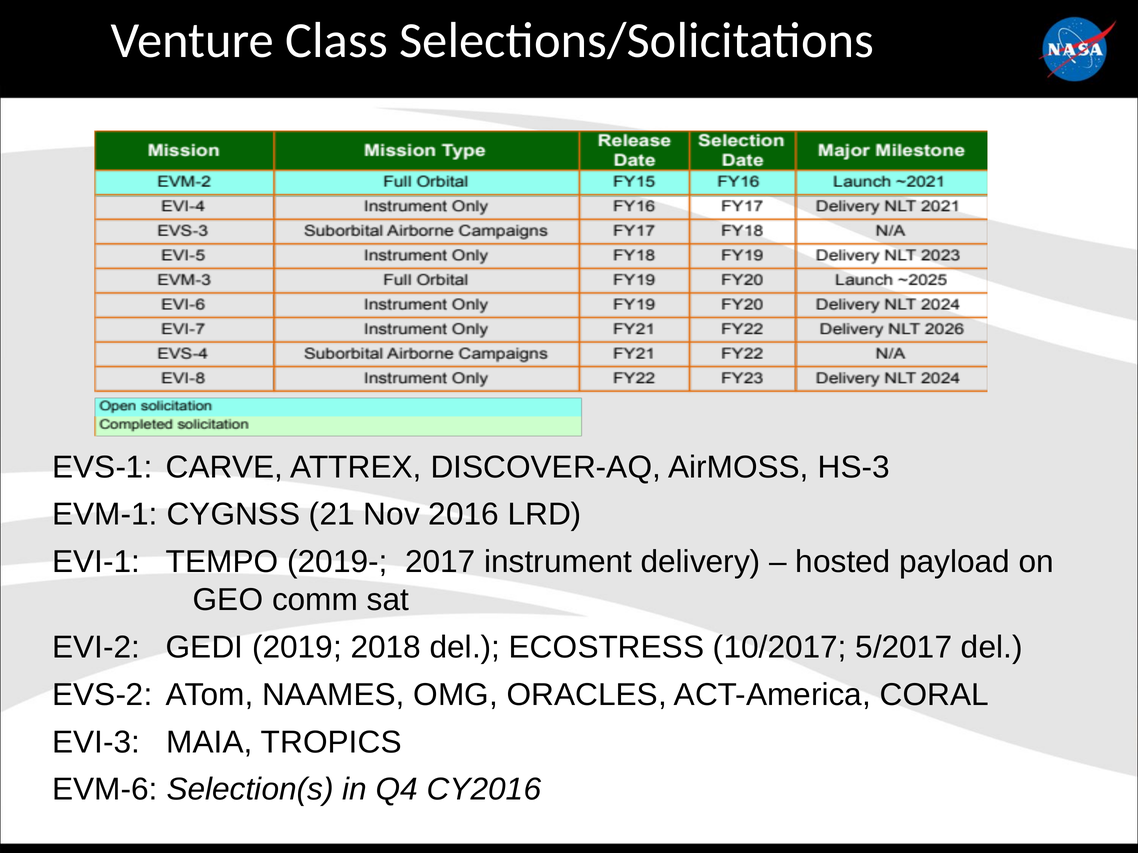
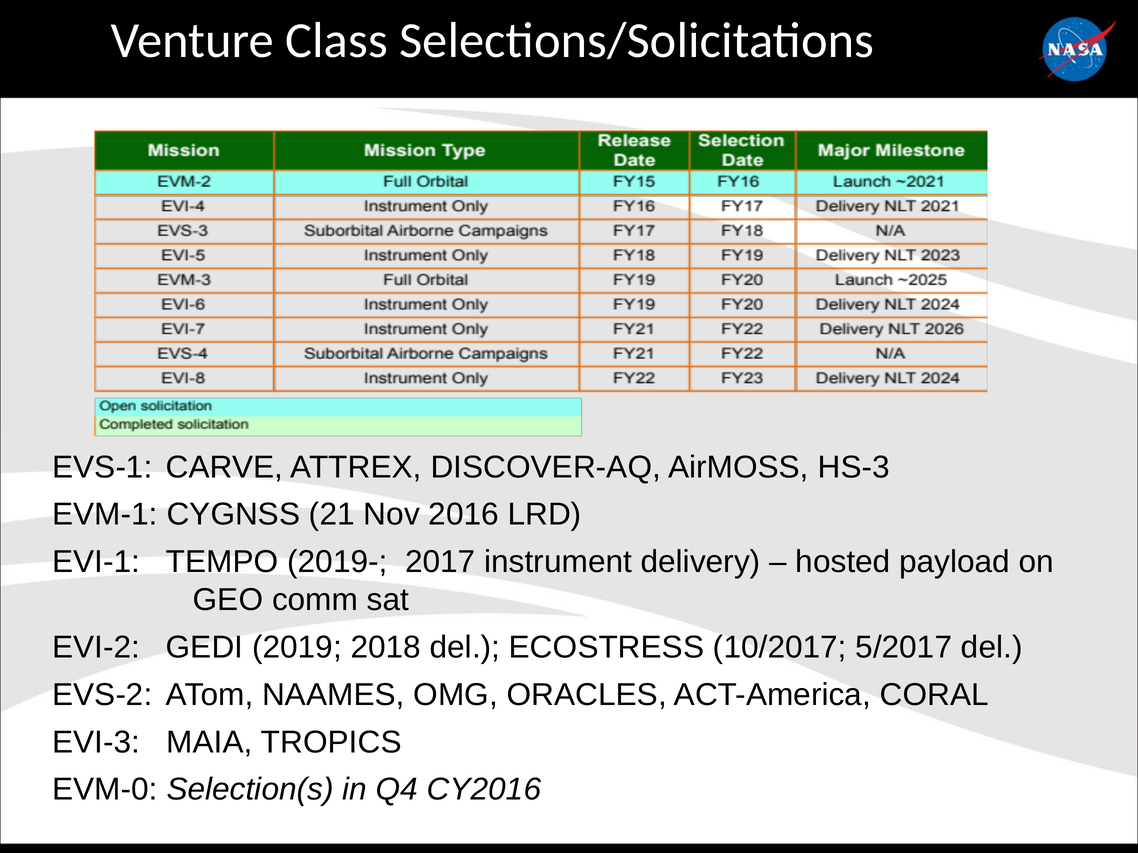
EVM-6: EVM-6 -> EVM-0
